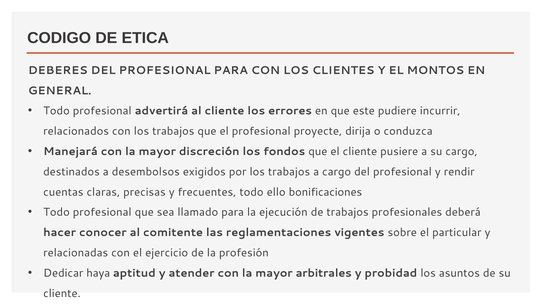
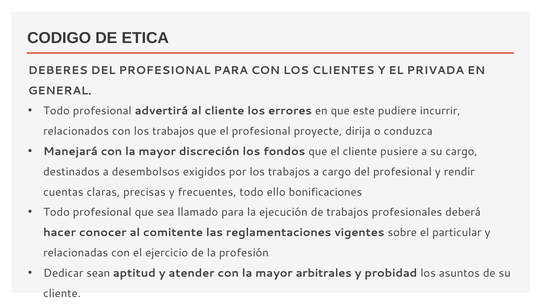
MONTOS: MONTOS -> PRIVADA
haya: haya -> sean
